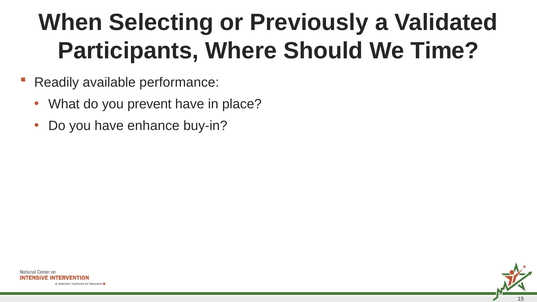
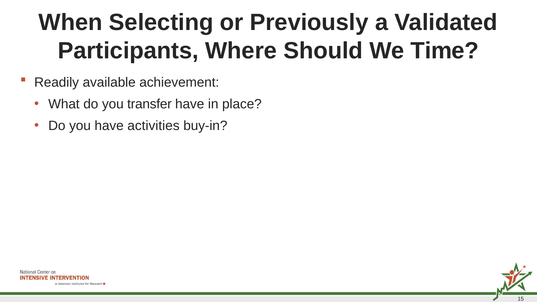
performance: performance -> achievement
prevent: prevent -> transfer
enhance: enhance -> activities
